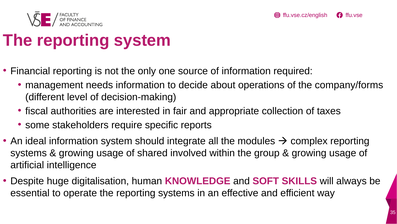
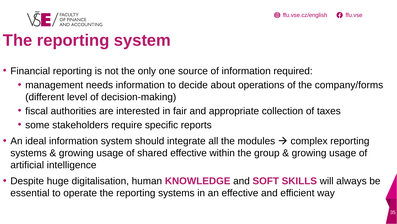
shared involved: involved -> effective
